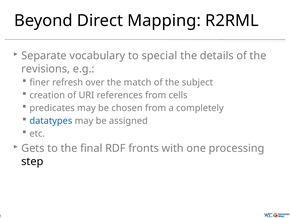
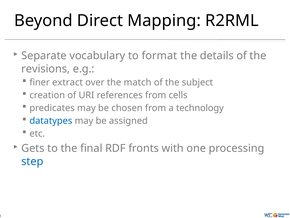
special: special -> format
refresh: refresh -> extract
completely: completely -> technology
step colour: black -> blue
